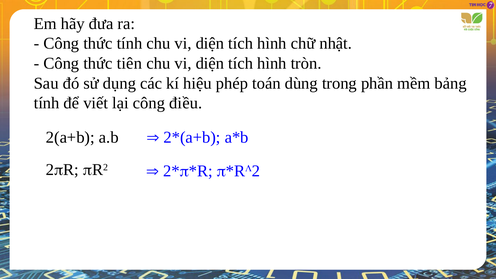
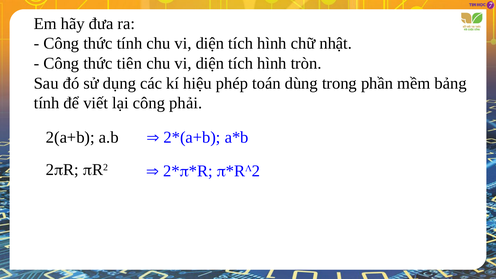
điều: điều -> phải
